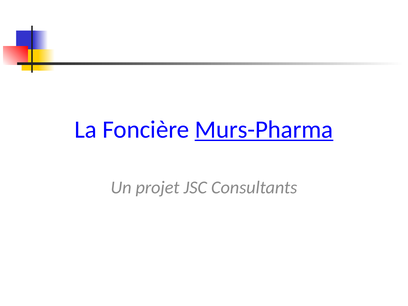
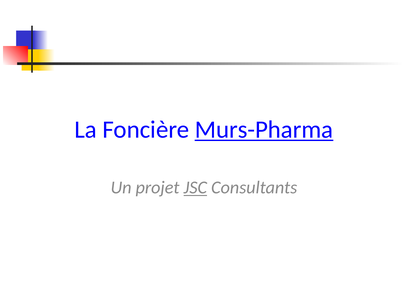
JSC underline: none -> present
